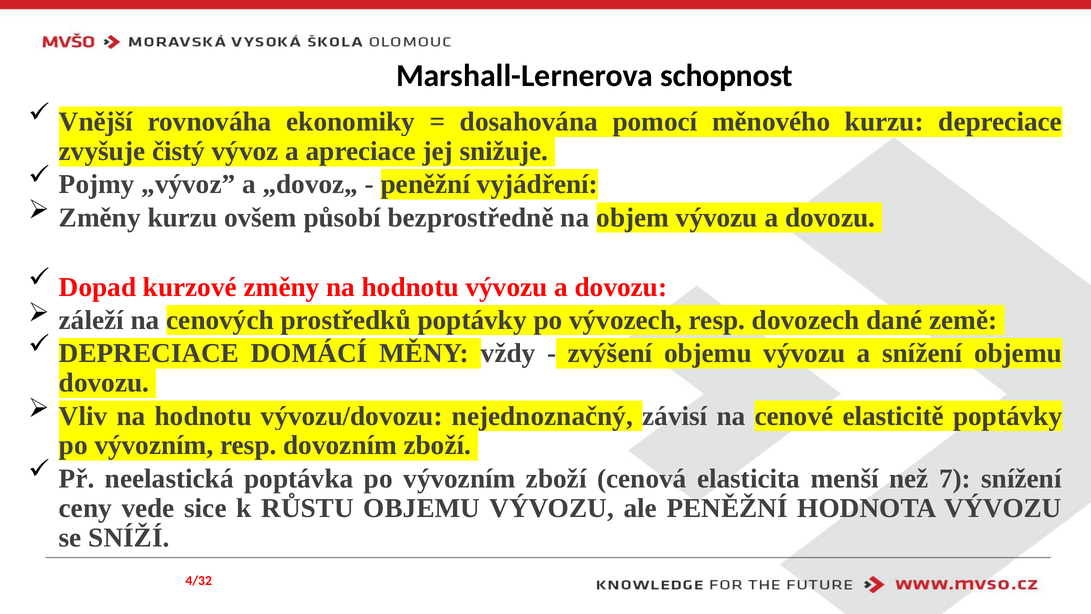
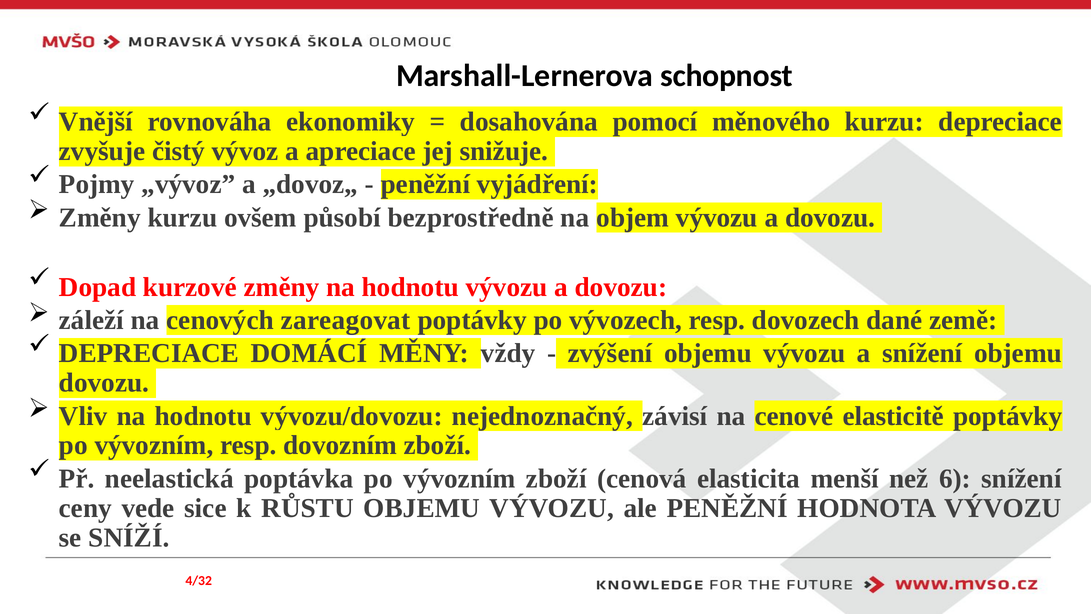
prostředků: prostředků -> zareagovat
7: 7 -> 6
